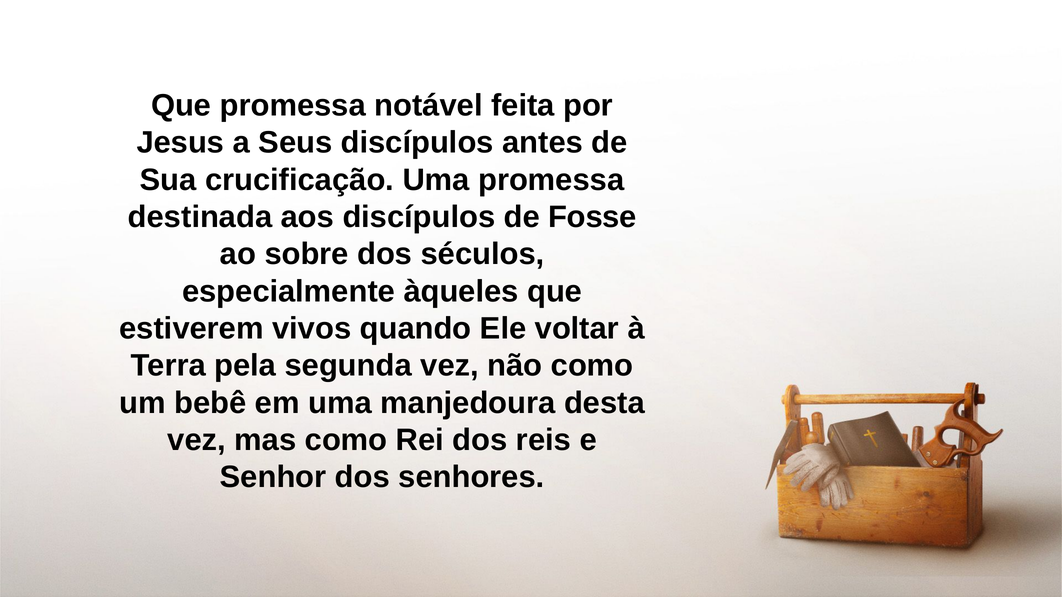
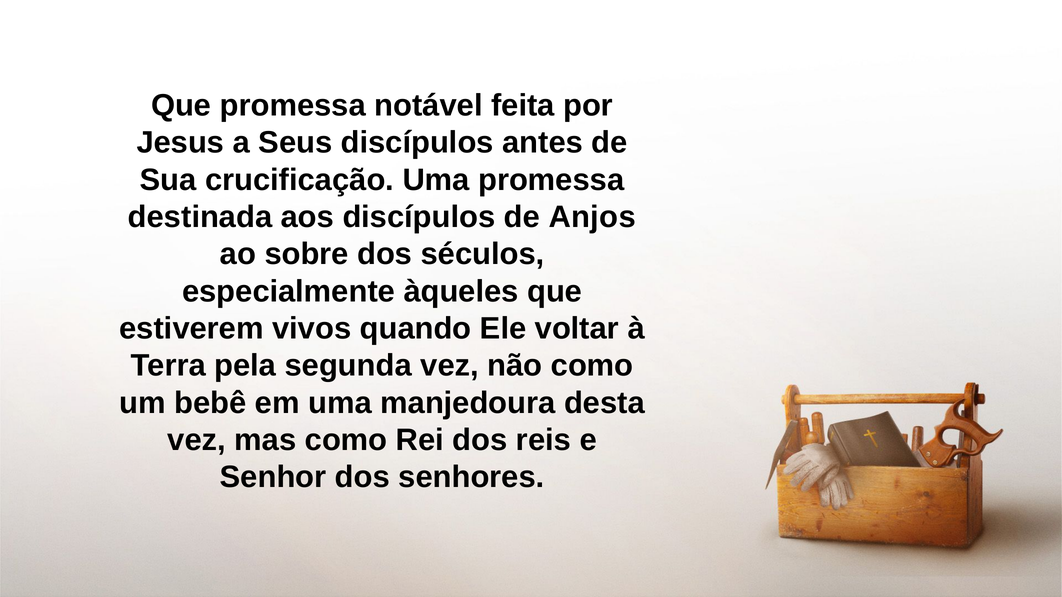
Fosse: Fosse -> Anjos
